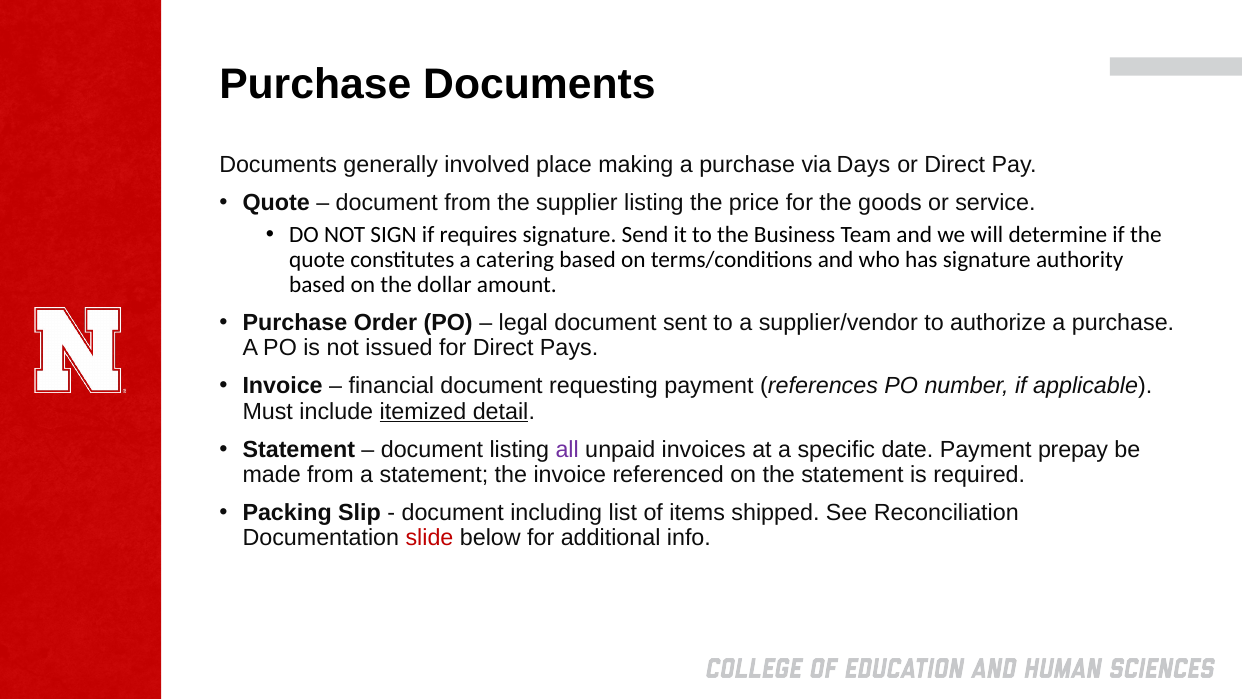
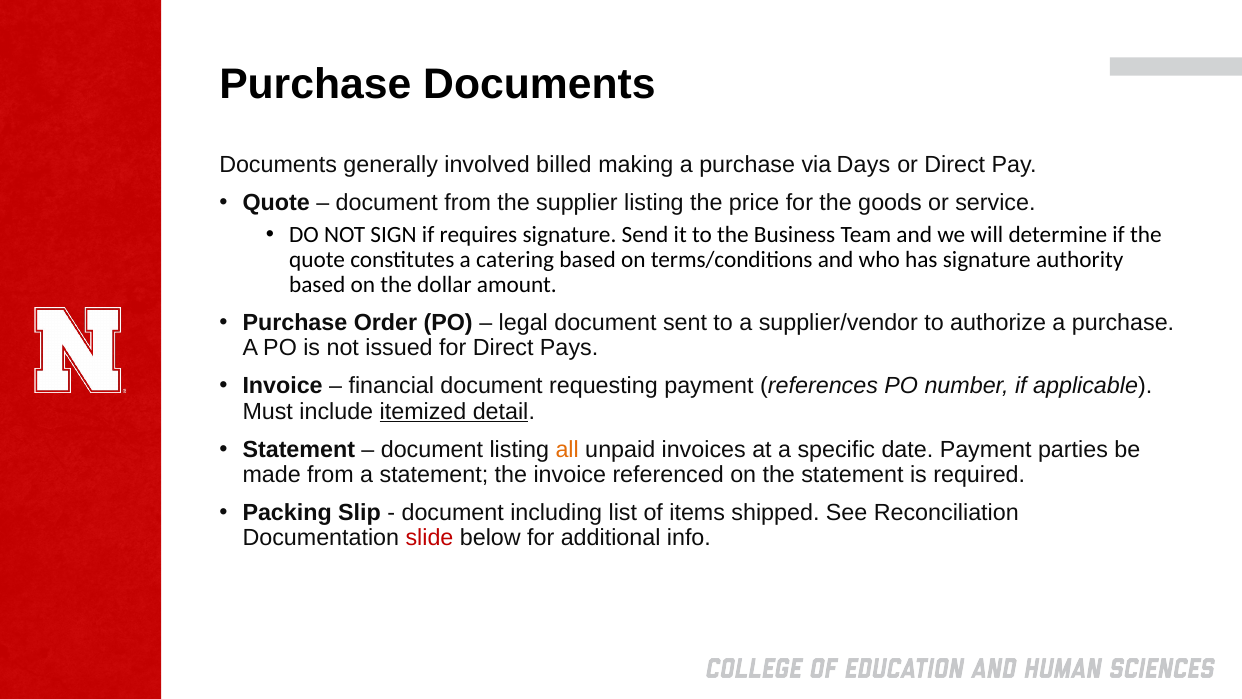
place: place -> billed
all colour: purple -> orange
prepay: prepay -> parties
